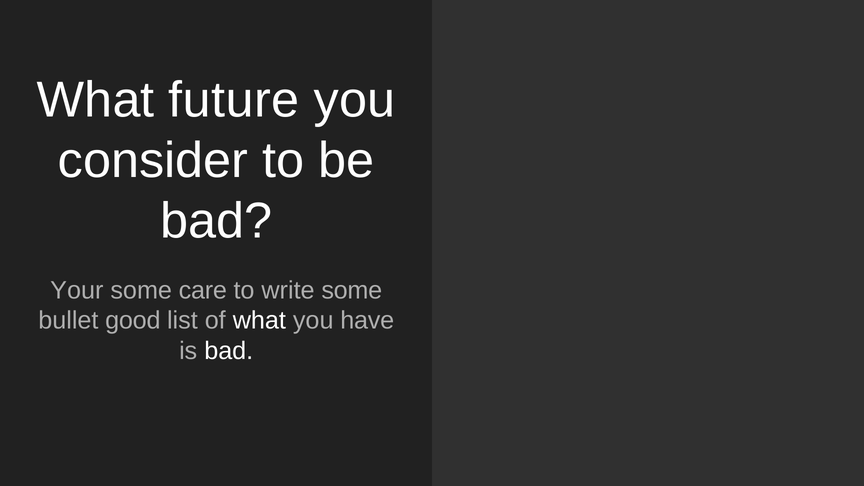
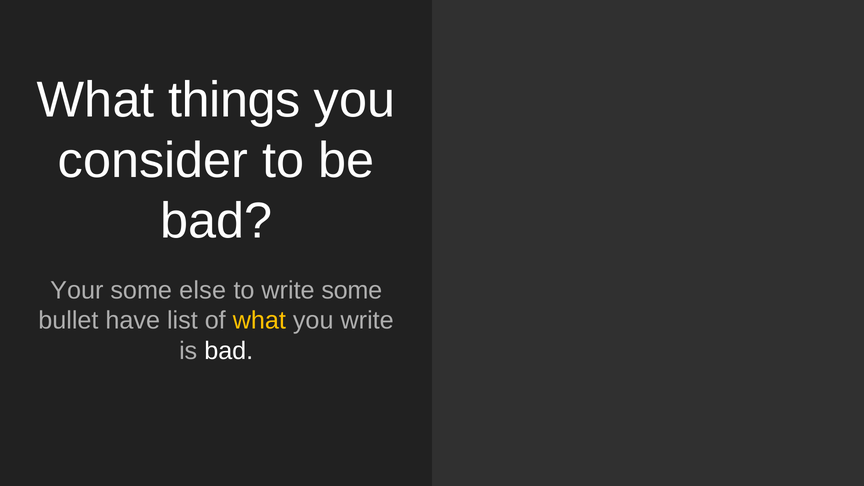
future: future -> things
care: care -> else
good: good -> have
what at (259, 321) colour: white -> yellow
you have: have -> write
